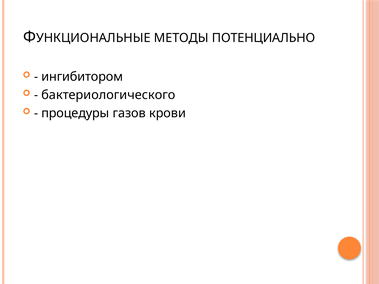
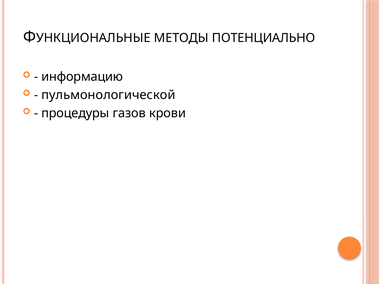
ингибитором: ингибитором -> информацию
бактериологического: бактериологического -> пульмонологической
